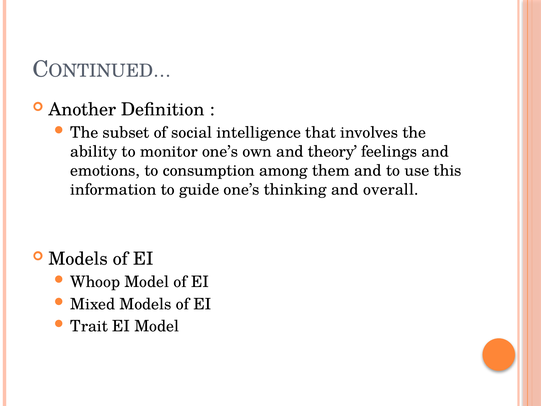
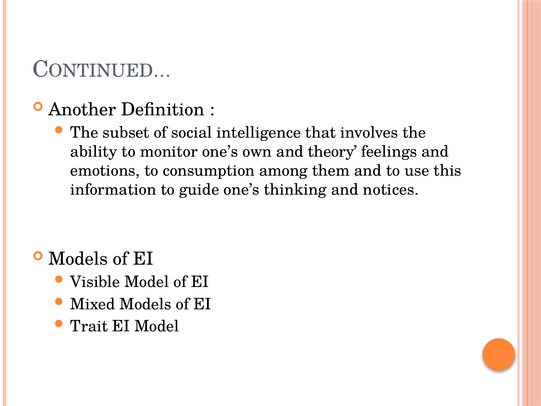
overall: overall -> notices
Whoop: Whoop -> Visible
